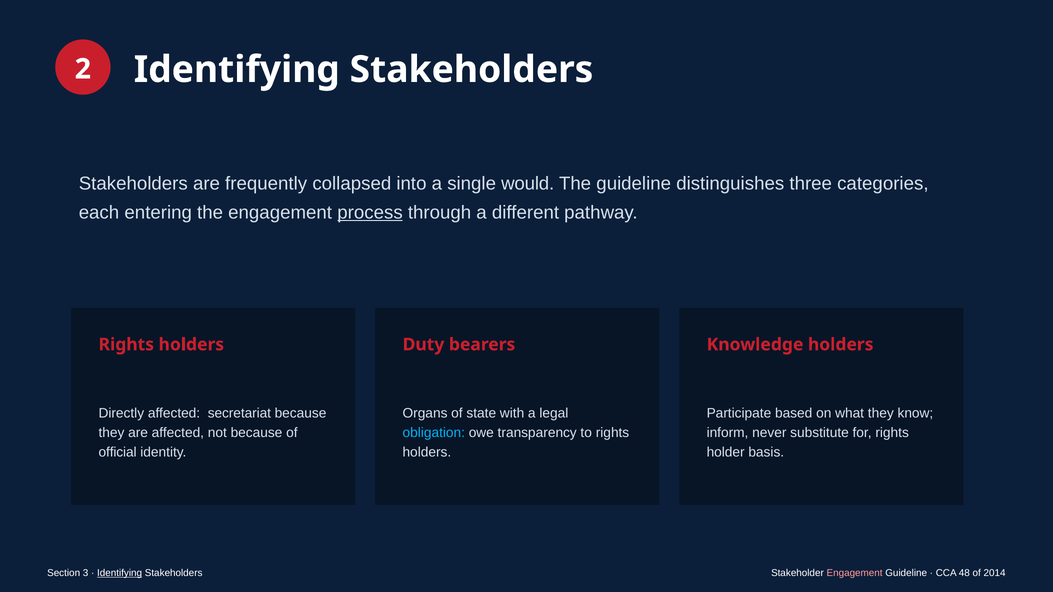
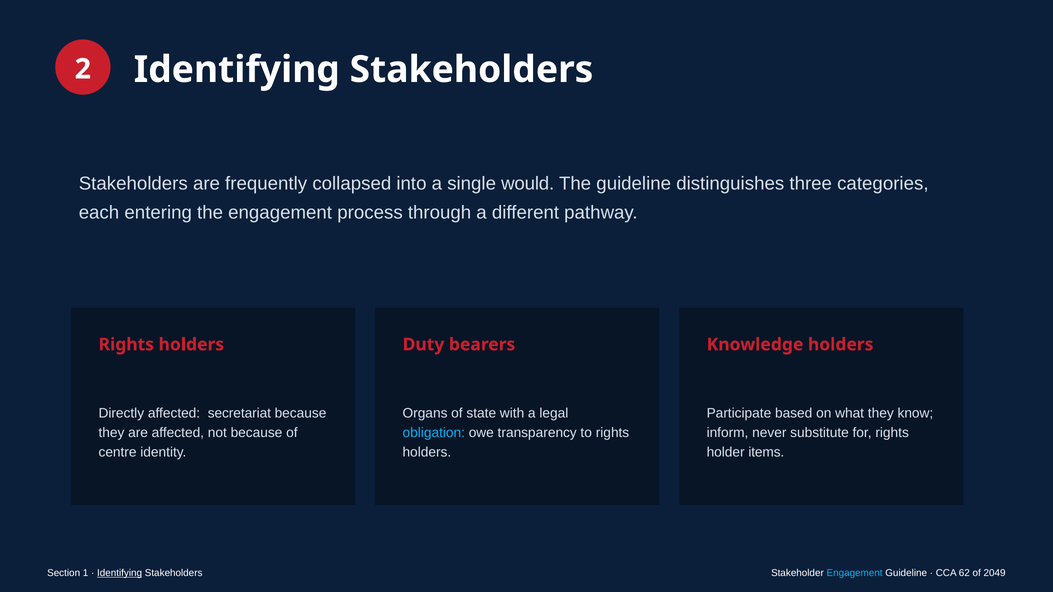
process underline: present -> none
official: official -> centre
basis: basis -> items
3: 3 -> 1
Engagement at (855, 573) colour: pink -> light blue
48: 48 -> 62
2014: 2014 -> 2049
